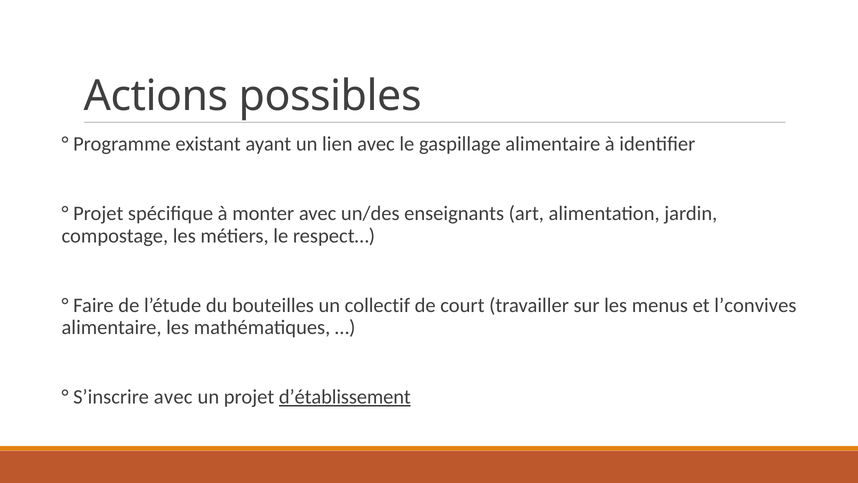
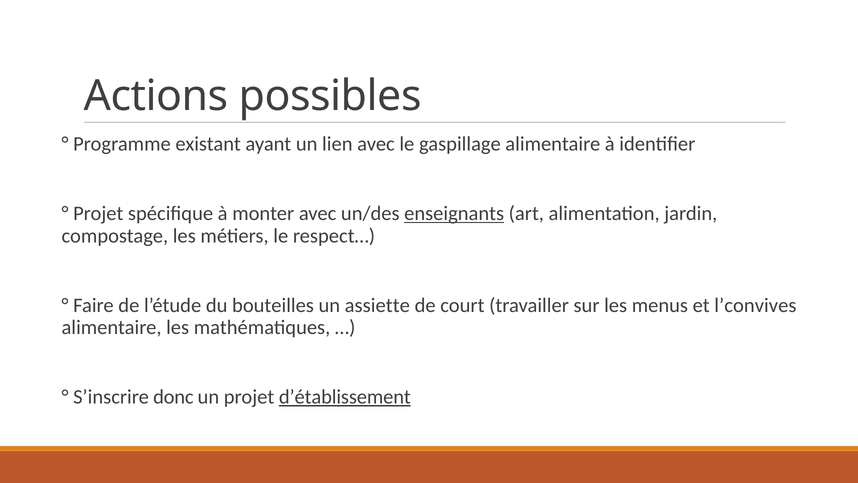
enseignants underline: none -> present
collectif: collectif -> assiette
S’inscrire avec: avec -> donc
